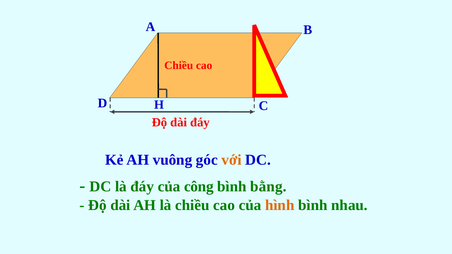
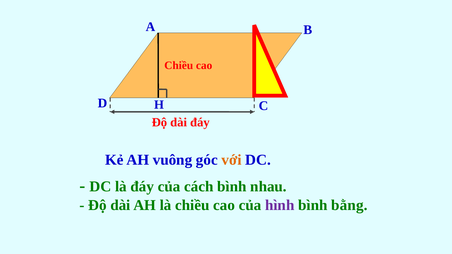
công: công -> cách
bằng: bằng -> nhau
hình colour: orange -> purple
nhau: nhau -> bằng
